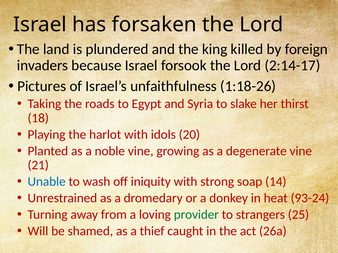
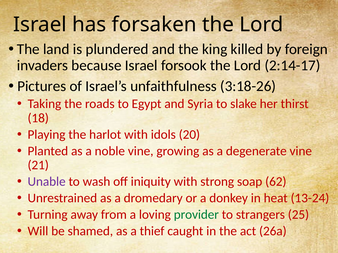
1:18-26: 1:18-26 -> 3:18-26
Unable colour: blue -> purple
14: 14 -> 62
93-24: 93-24 -> 13-24
